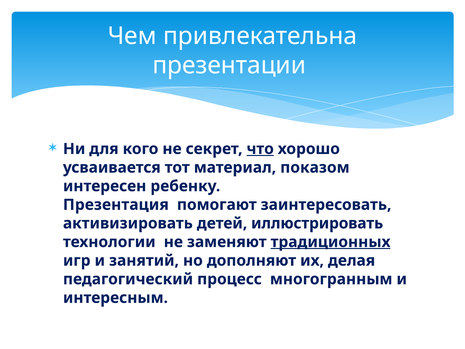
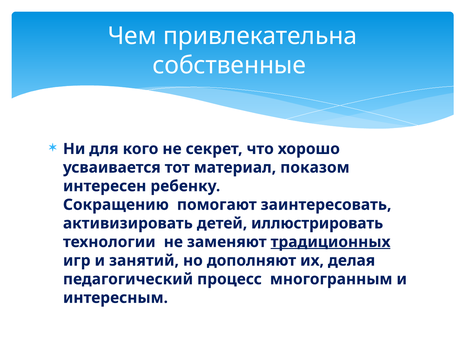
презентации: презентации -> собственные
что underline: present -> none
Презентация: Презентация -> Сокращению
